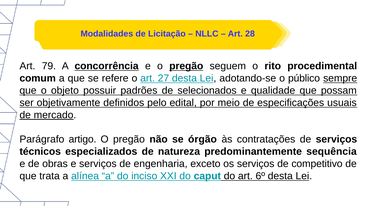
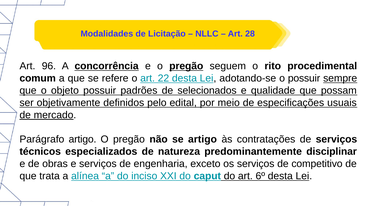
79: 79 -> 96
27: 27 -> 22
o público: público -> possuir
se órgão: órgão -> artigo
sequência: sequência -> disciplinar
